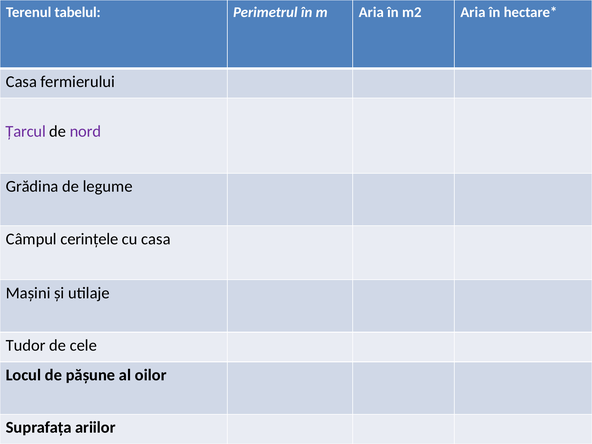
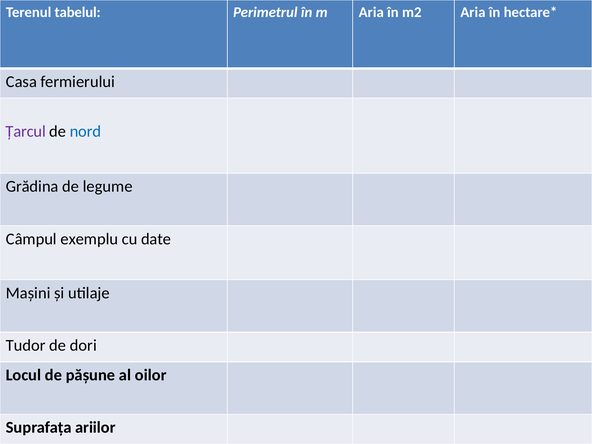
nord colour: purple -> blue
cerințele: cerințele -> exemplu
cu casa: casa -> date
cele: cele -> dori
